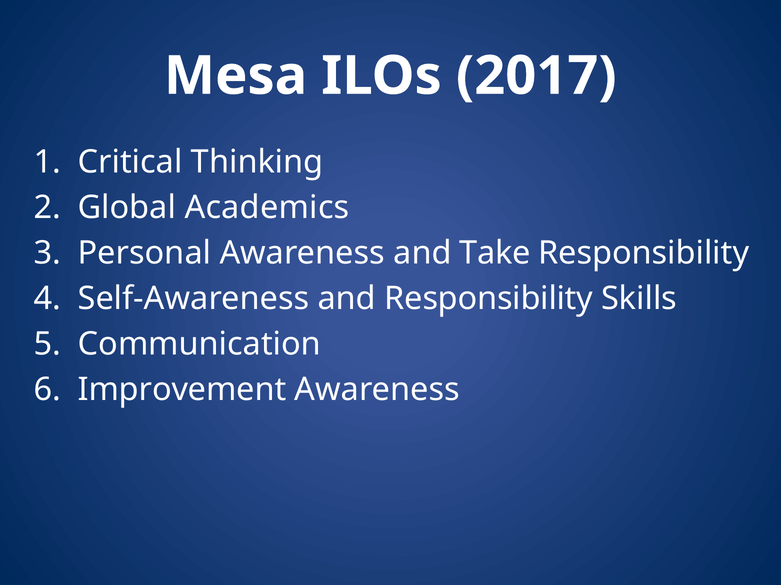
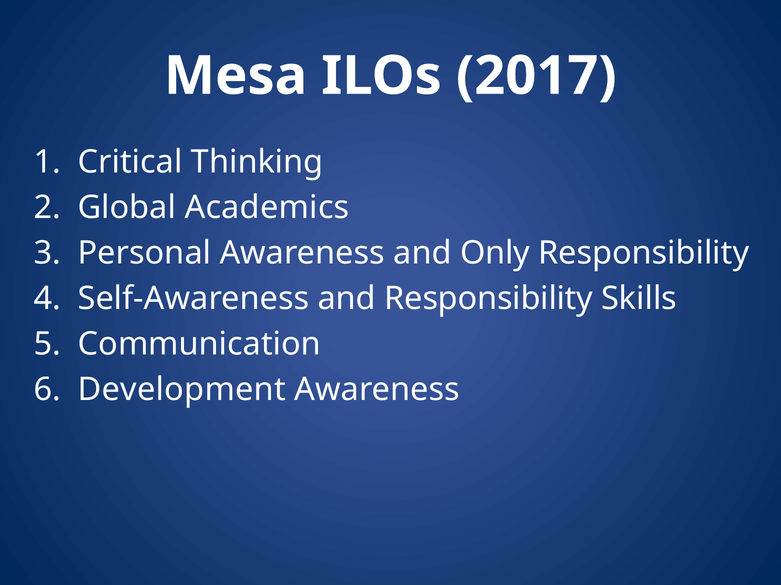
Take: Take -> Only
Improvement: Improvement -> Development
